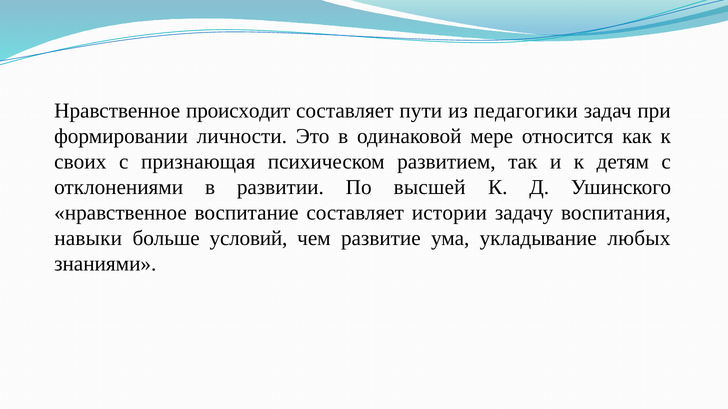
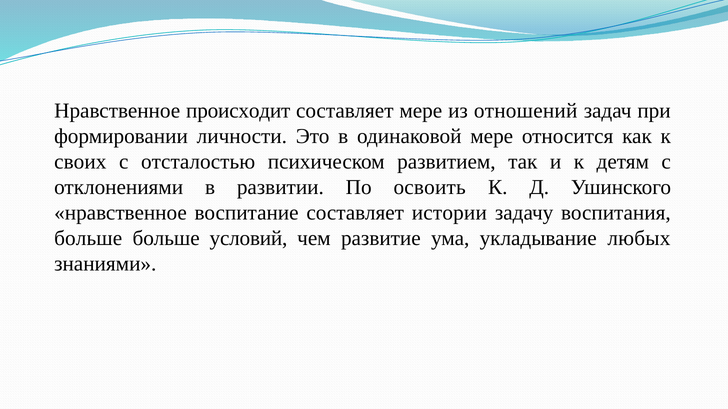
составляет пути: пути -> мере
педагогики: педагогики -> отношений
признающая: признающая -> отсталостью
высшей: высшей -> освоить
навыки at (88, 238): навыки -> больше
